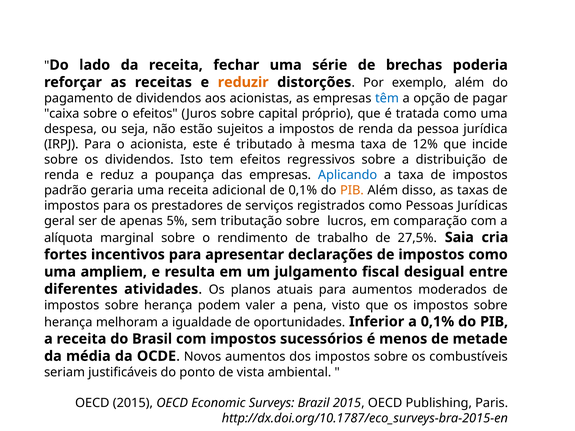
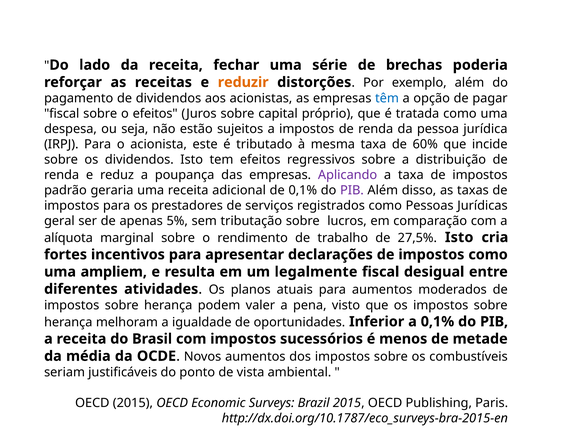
caixa at (62, 114): caixa -> fiscal
12%: 12% -> 60%
Aplicando colour: blue -> purple
PIB at (352, 190) colour: orange -> purple
27,5% Saia: Saia -> Isto
julgamento: julgamento -> legalmente
